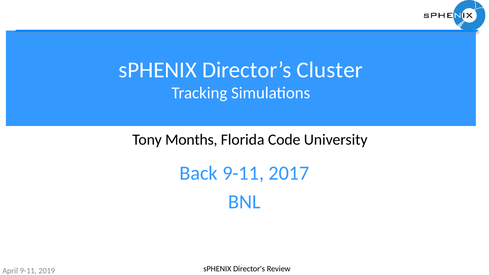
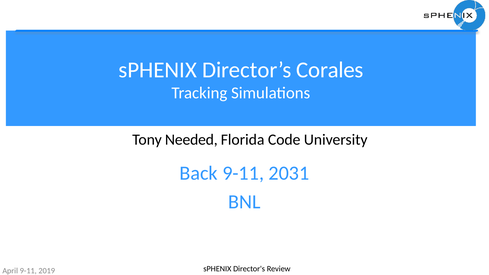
Cluster: Cluster -> Corales
Months: Months -> Needed
2017: 2017 -> 2031
